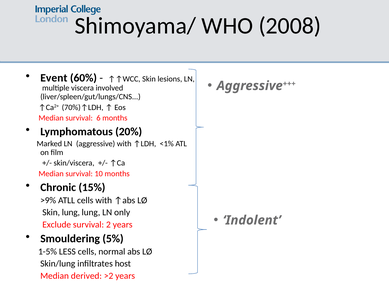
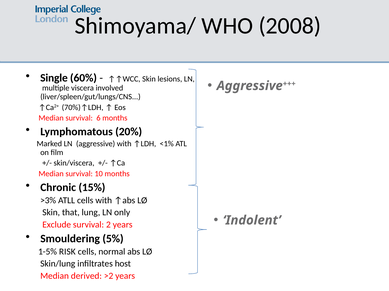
Event: Event -> Single
>9%: >9% -> >3%
Skin lung: lung -> that
LESS: LESS -> RISK
